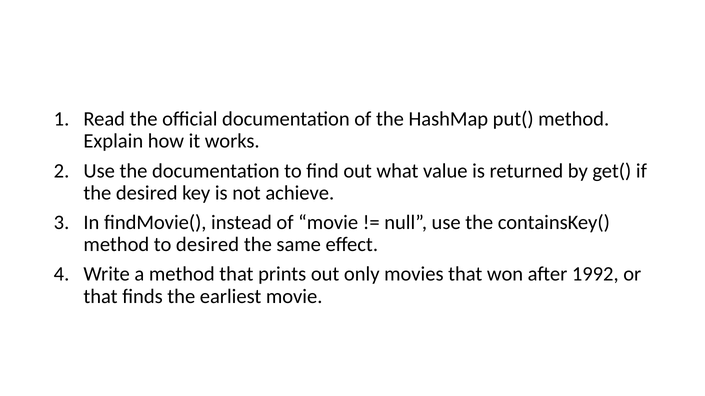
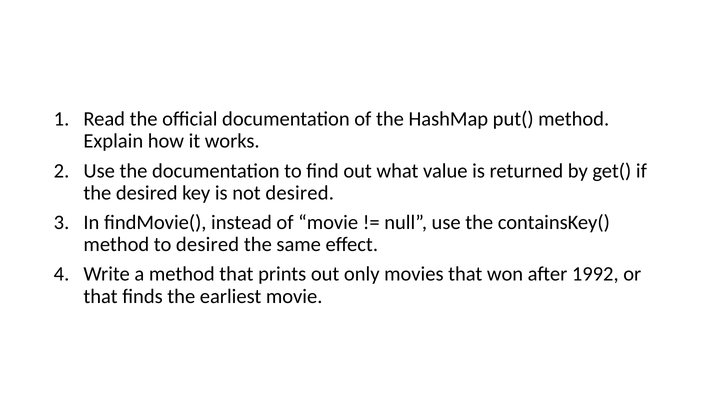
not achieve: achieve -> desired
